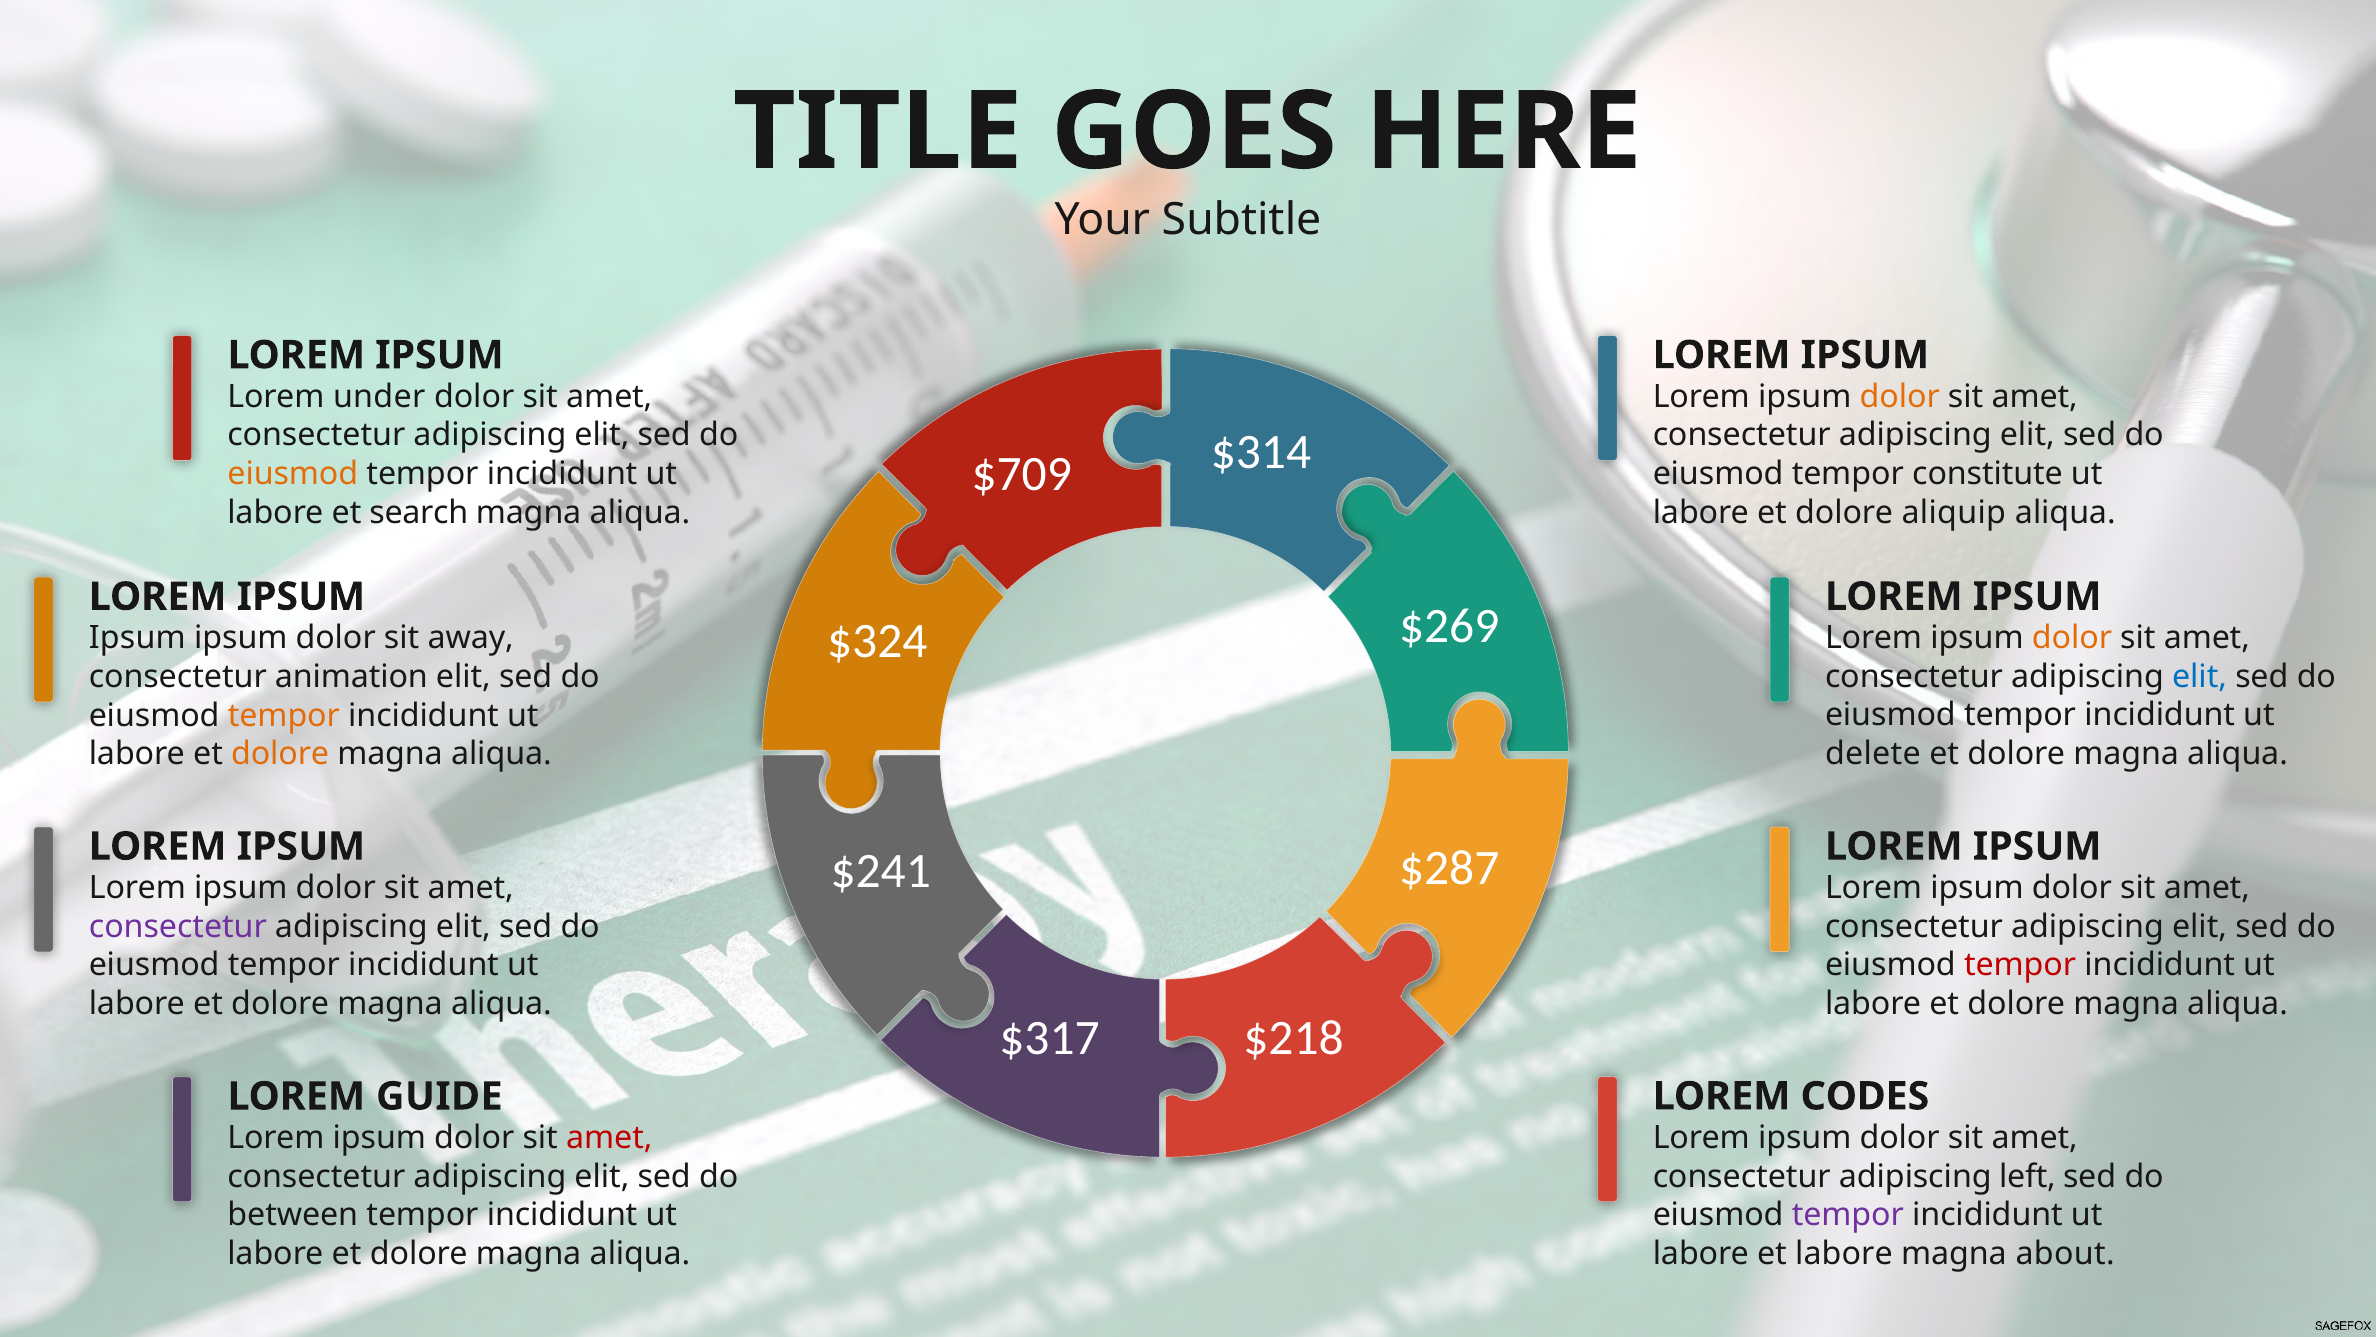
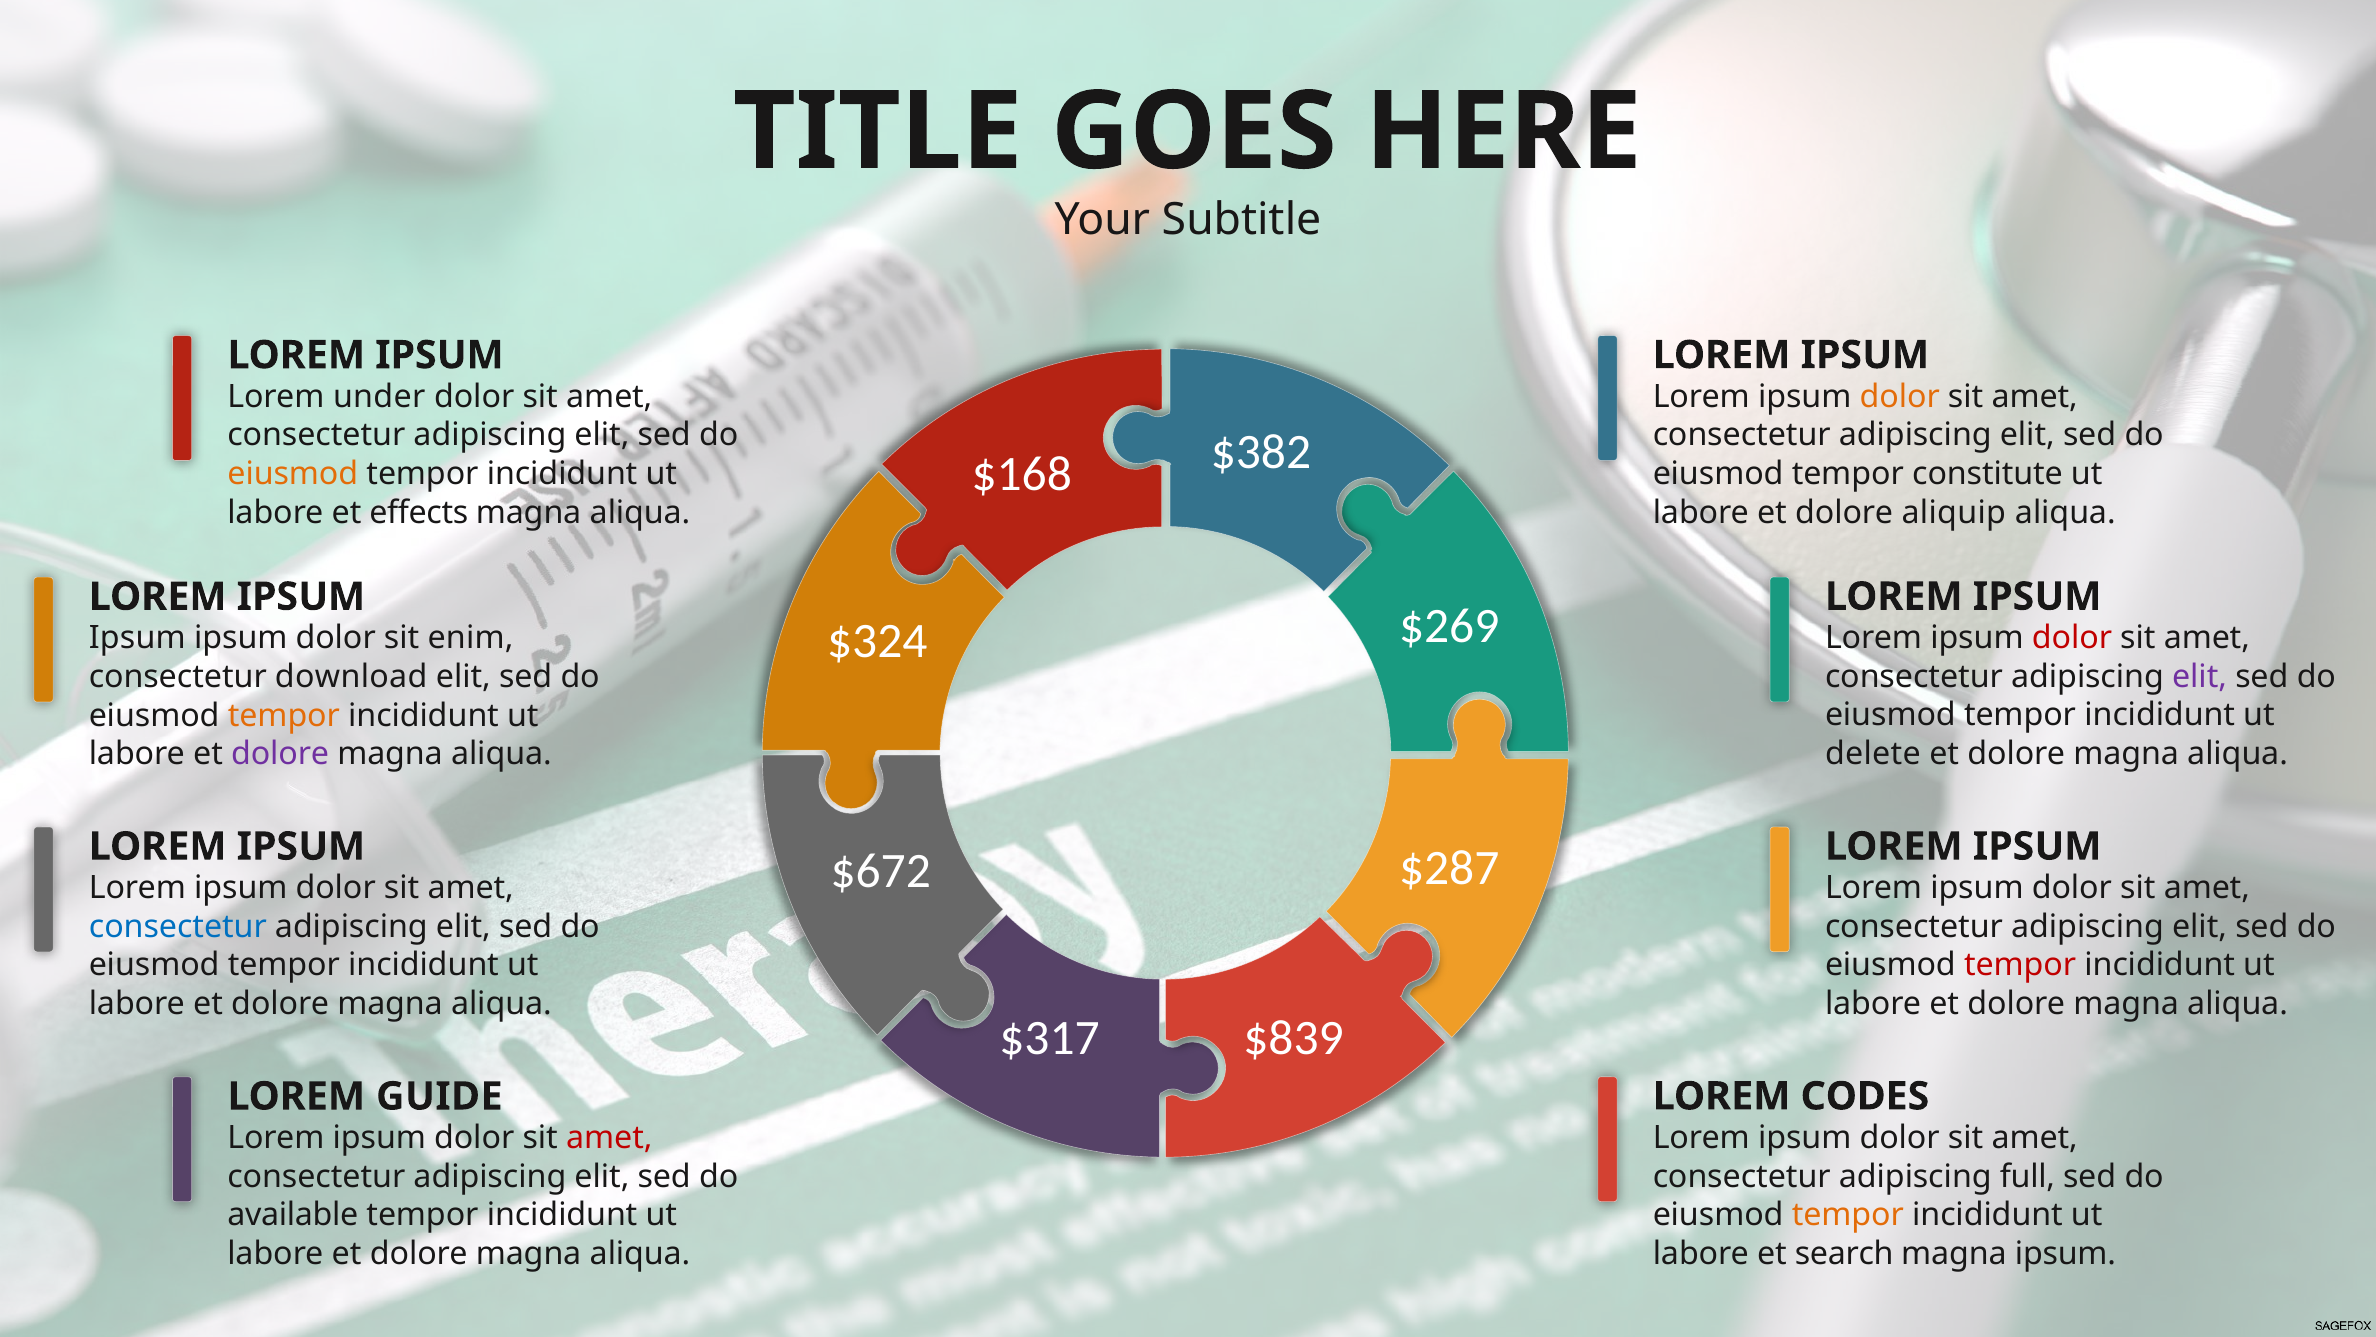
$314: $314 -> $382
$709: $709 -> $168
search: search -> effects
away: away -> enim
dolor at (2072, 638) colour: orange -> red
elit at (2200, 676) colour: blue -> purple
animation: animation -> download
dolore at (280, 754) colour: orange -> purple
$241: $241 -> $672
consectetur at (178, 926) colour: purple -> blue
$218: $218 -> $839
left: left -> full
between: between -> available
tempor at (1848, 1215) colour: purple -> orange
et labore: labore -> search
magna about: about -> ipsum
